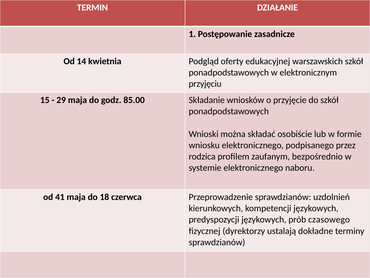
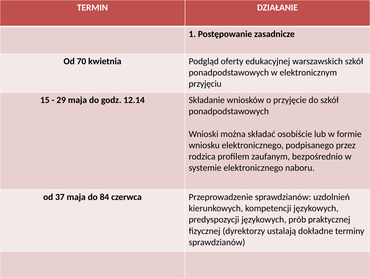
14: 14 -> 70
85.00: 85.00 -> 12.14
41: 41 -> 37
18: 18 -> 84
czasowego: czasowego -> praktycznej
